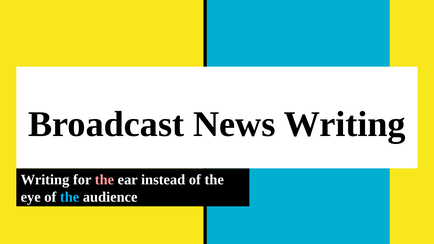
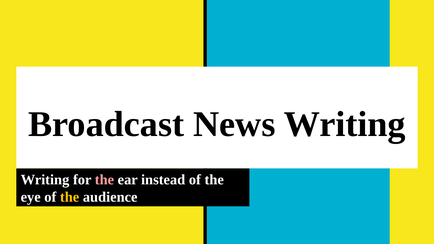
the at (70, 197) colour: light blue -> yellow
